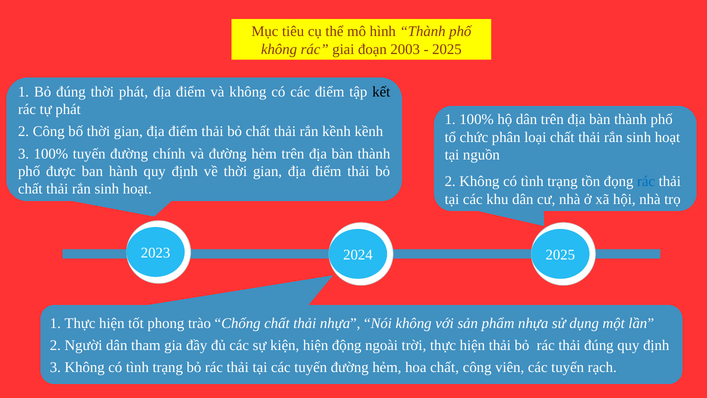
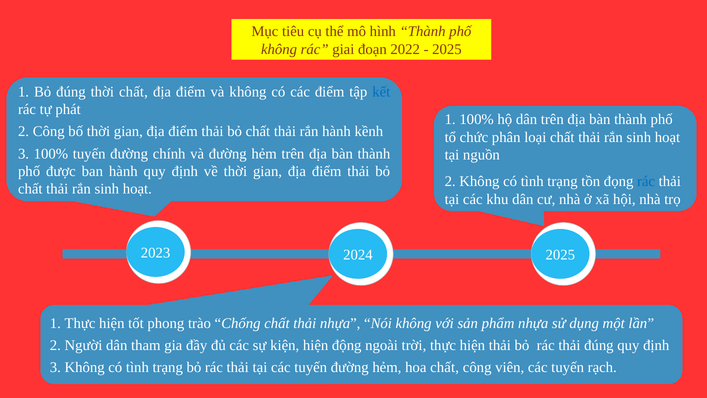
2003: 2003 -> 2022
thời phát: phát -> chất
kết colour: black -> blue
rắn kềnh: kềnh -> hành
